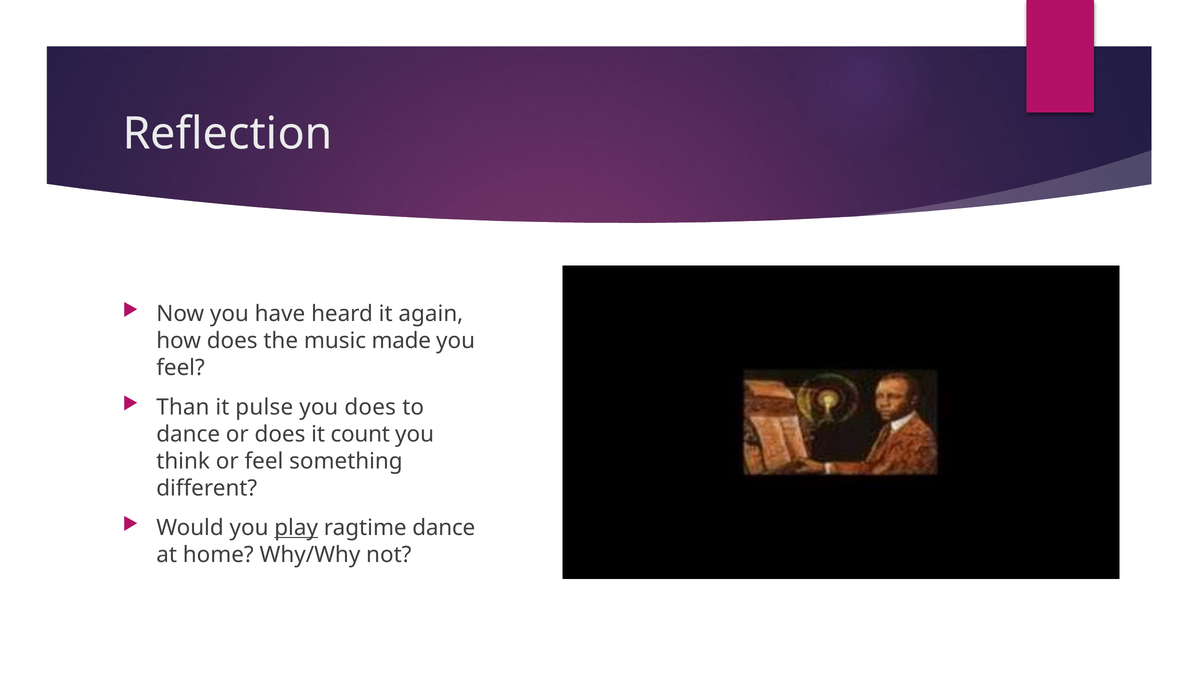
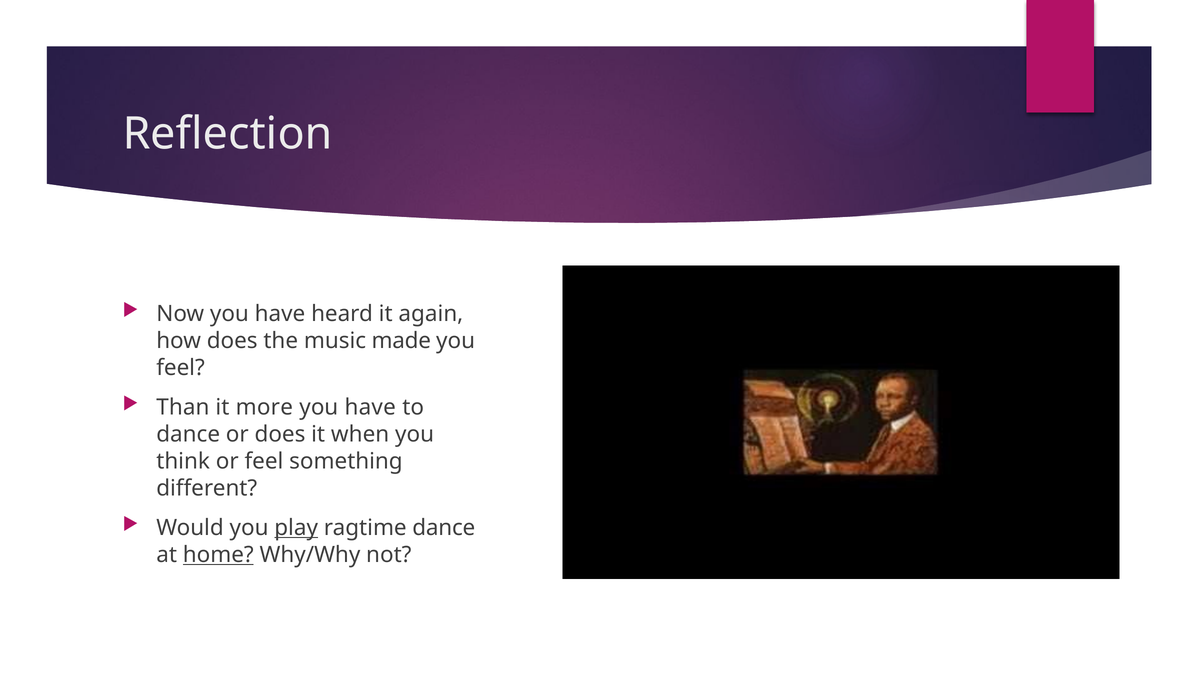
pulse: pulse -> more
does at (370, 407): does -> have
count: count -> when
home underline: none -> present
